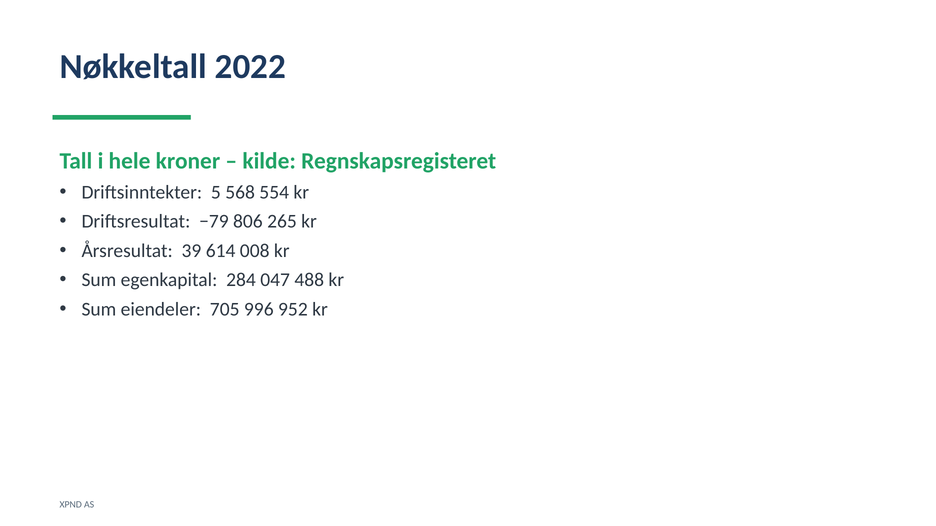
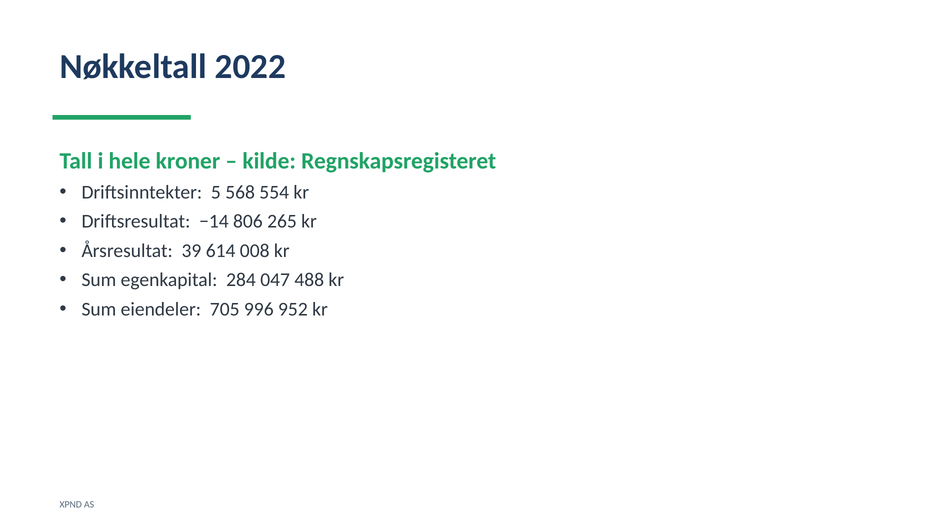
−79: −79 -> −14
